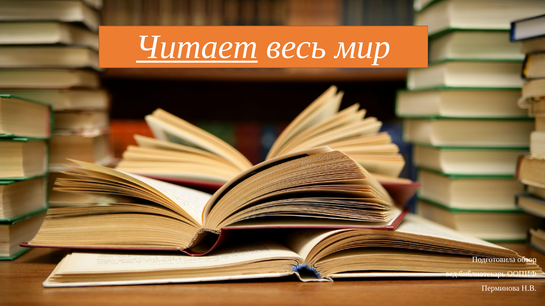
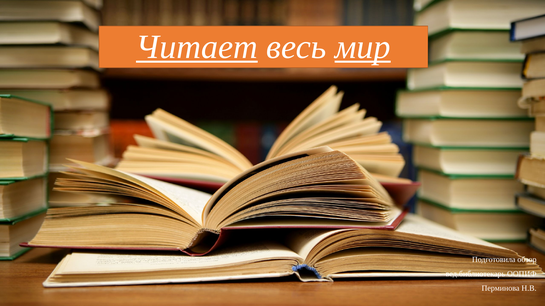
мир underline: none -> present
